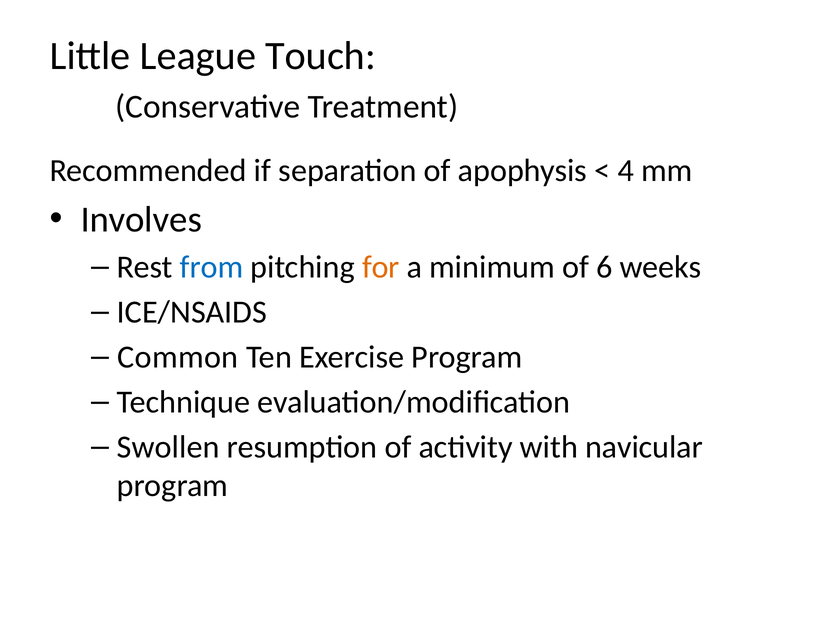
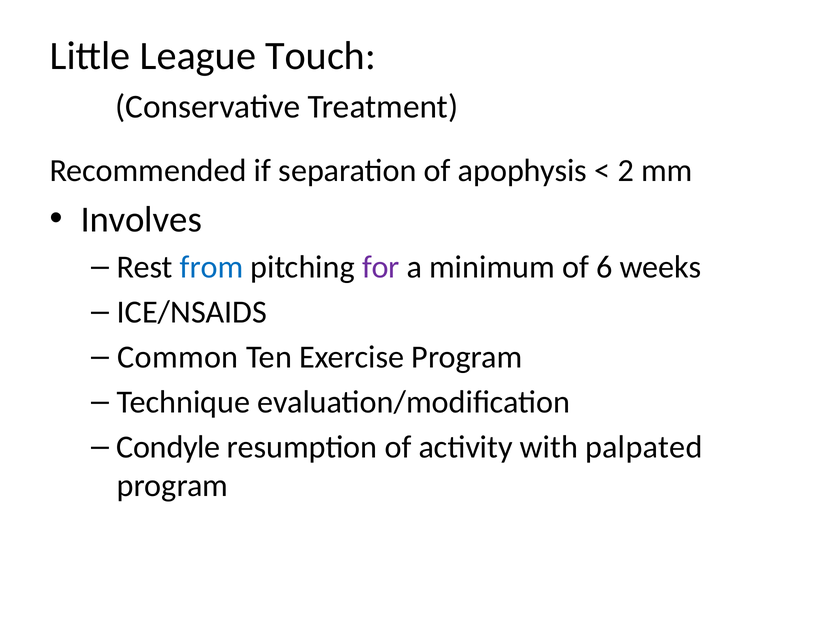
4: 4 -> 2
for colour: orange -> purple
Swollen: Swollen -> Condyle
navicular: navicular -> palpated
